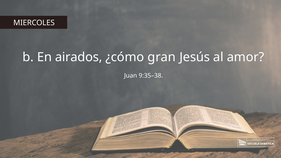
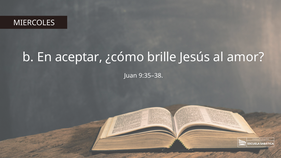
airados: airados -> aceptar
gran: gran -> brille
